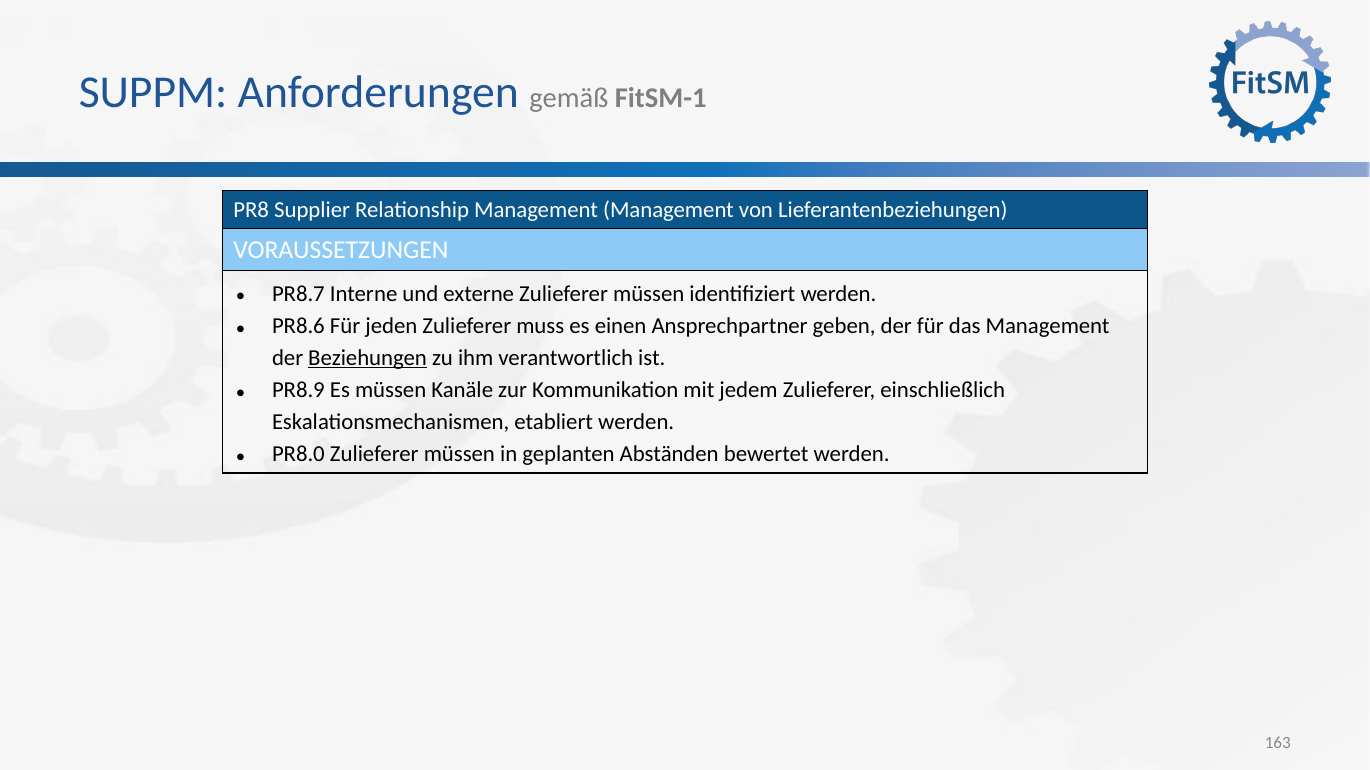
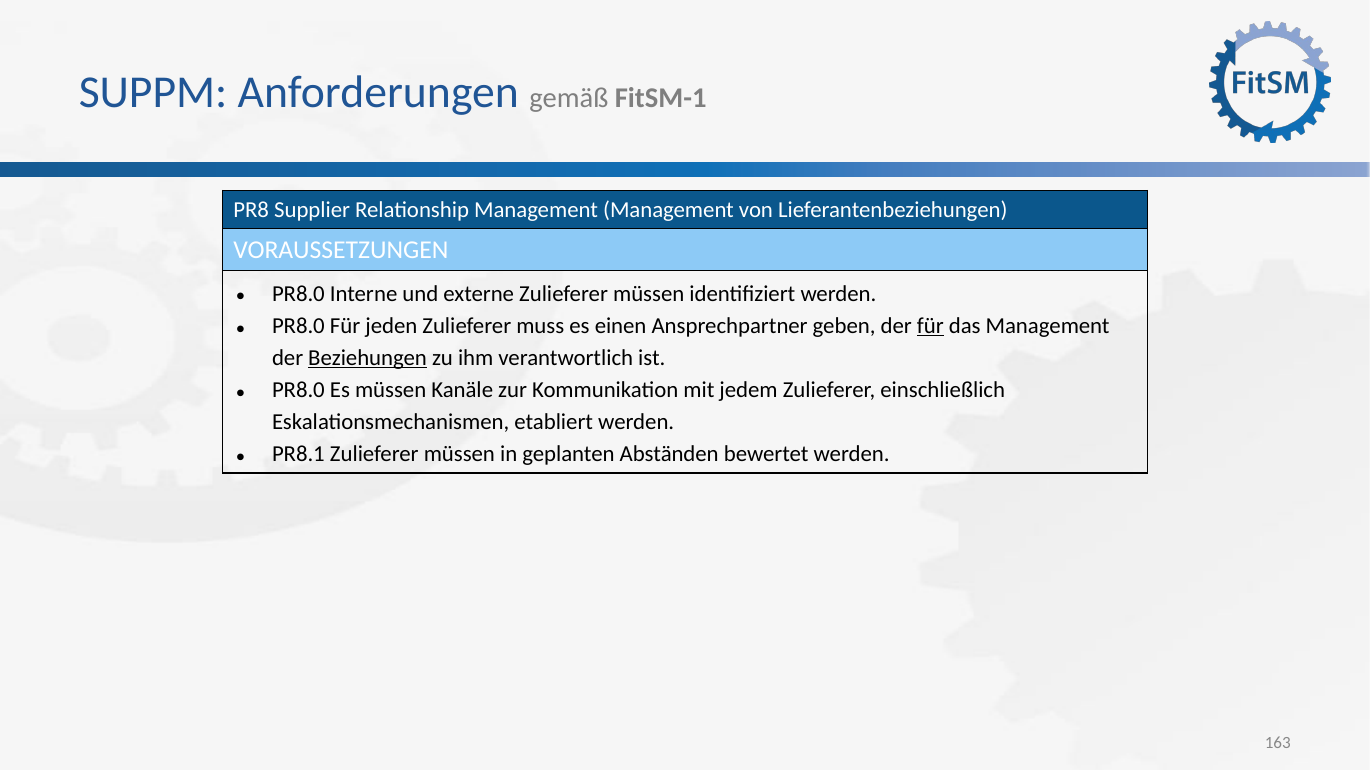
PR8.7 at (298, 294): PR8.7 -> PR8.0
PR8.6 at (298, 326): PR8.6 -> PR8.0
für at (930, 326) underline: none -> present
PR8.9 at (298, 390): PR8.9 -> PR8.0
PR8.0: PR8.0 -> PR8.1
